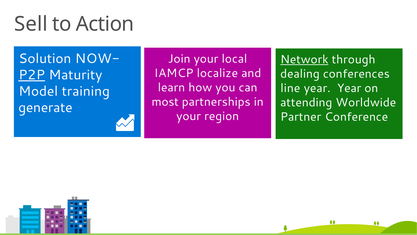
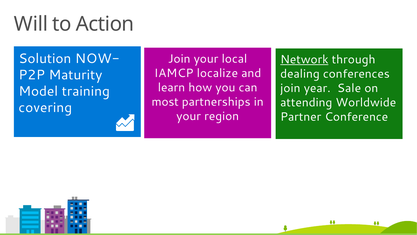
Sell: Sell -> Will
P2P underline: present -> none
line at (290, 88): line -> join
year Year: Year -> Sale
generate: generate -> covering
